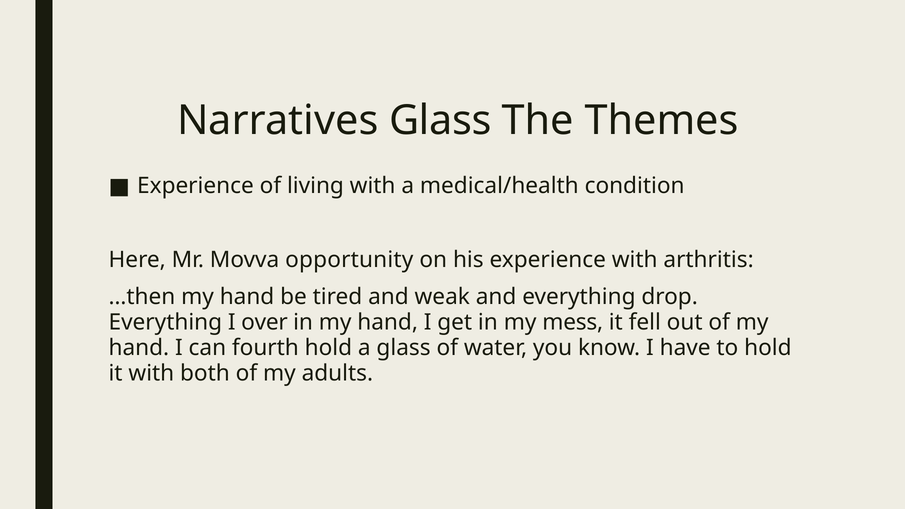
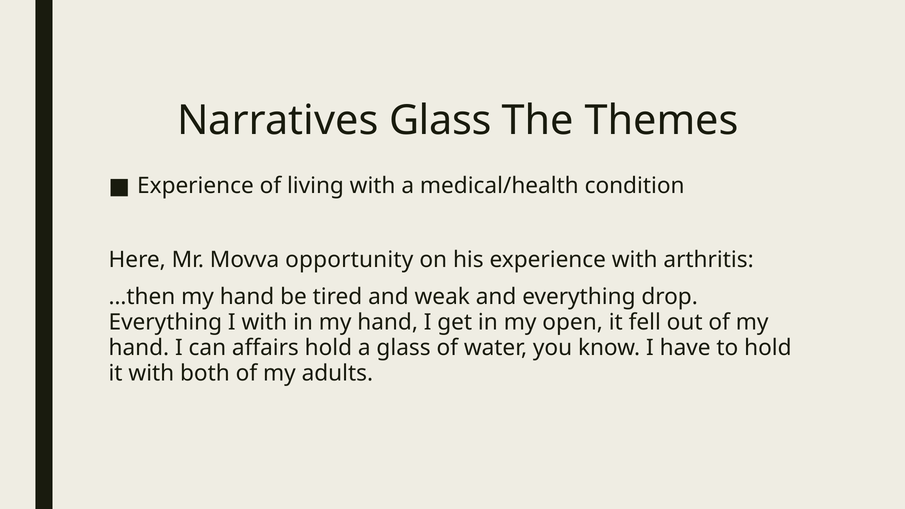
I over: over -> with
mess: mess -> open
fourth: fourth -> affairs
